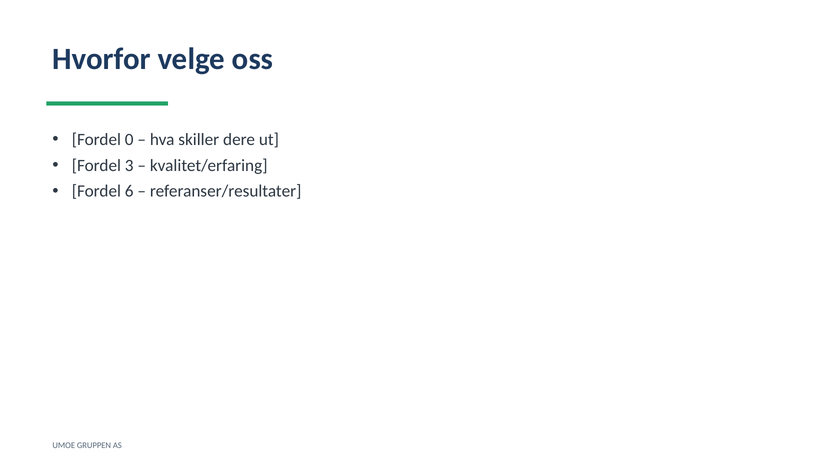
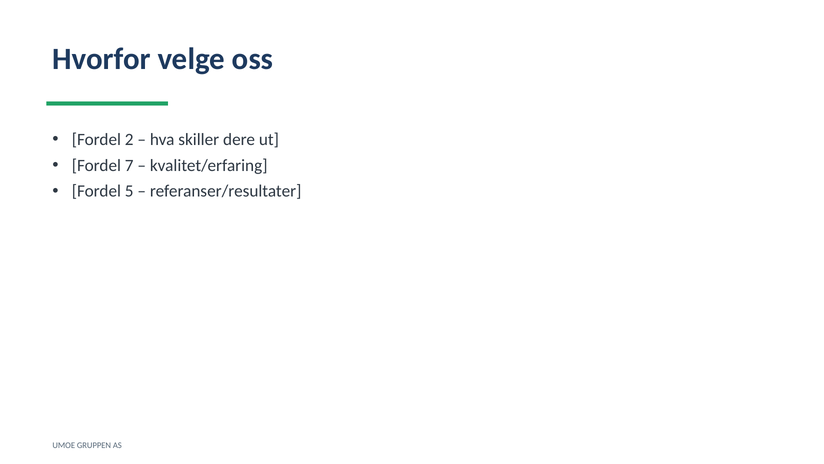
0: 0 -> 2
3: 3 -> 7
6: 6 -> 5
